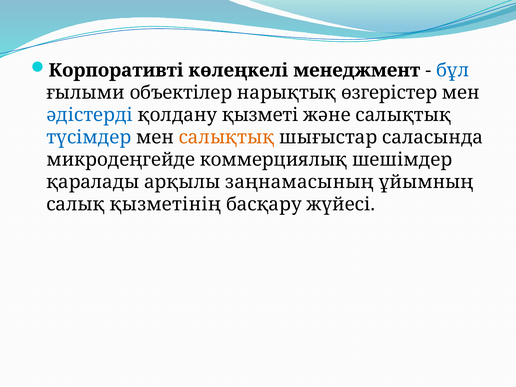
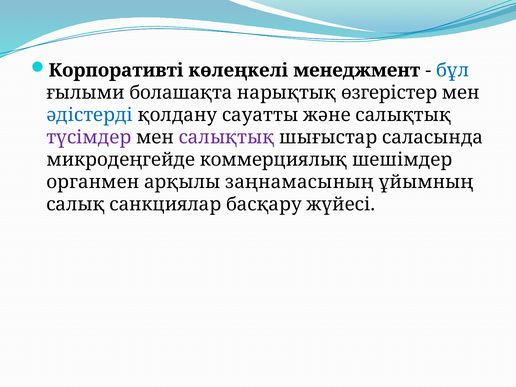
объектілер: объектілер -> болашақта
қызметі: қызметі -> сауатты
түсімдер colour: blue -> purple
салықтық at (227, 137) colour: orange -> purple
қаралады: қаралады -> органмен
қызметінің: қызметінің -> санкциялар
